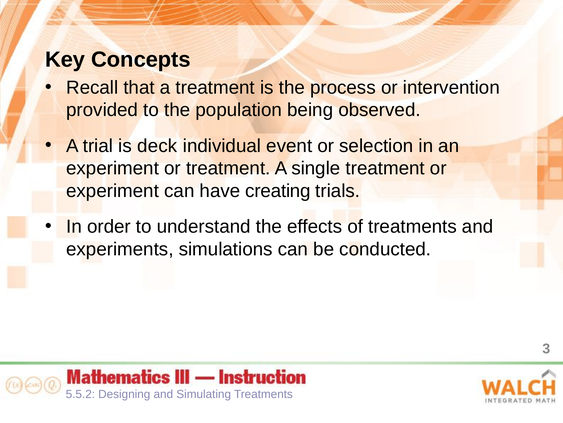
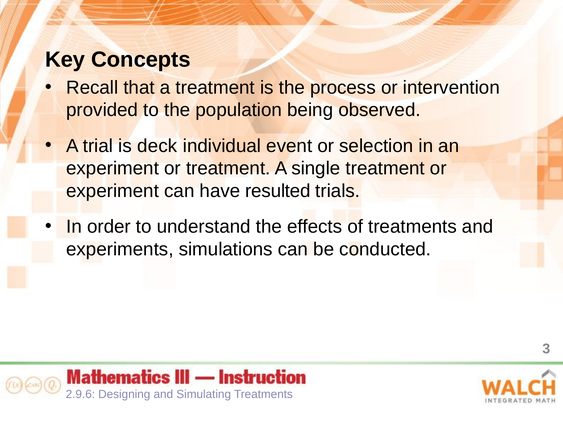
creating: creating -> resulted
5.5.2: 5.5.2 -> 2.9.6
